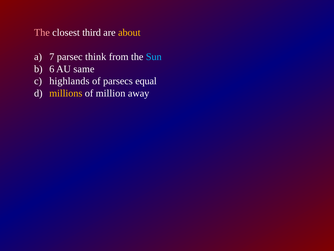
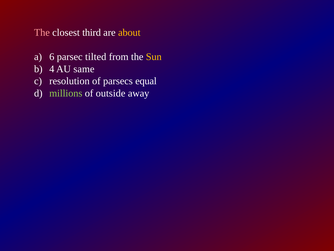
7: 7 -> 6
think: think -> tilted
Sun colour: light blue -> yellow
6: 6 -> 4
highlands: highlands -> resolution
millions colour: yellow -> light green
million: million -> outside
